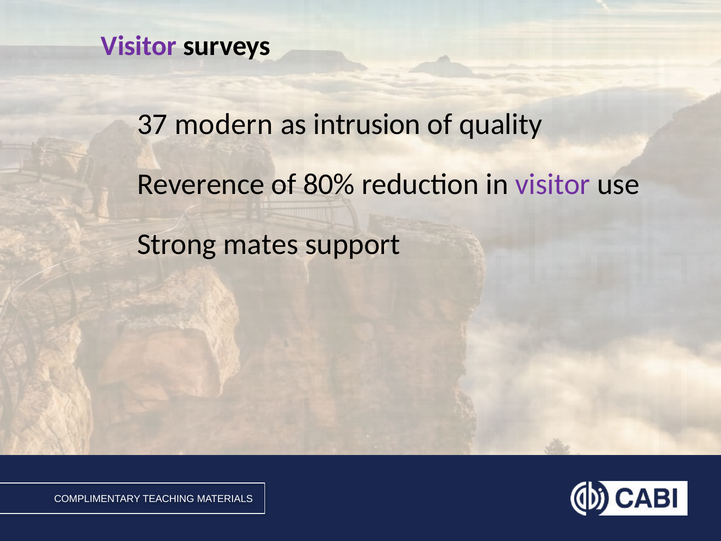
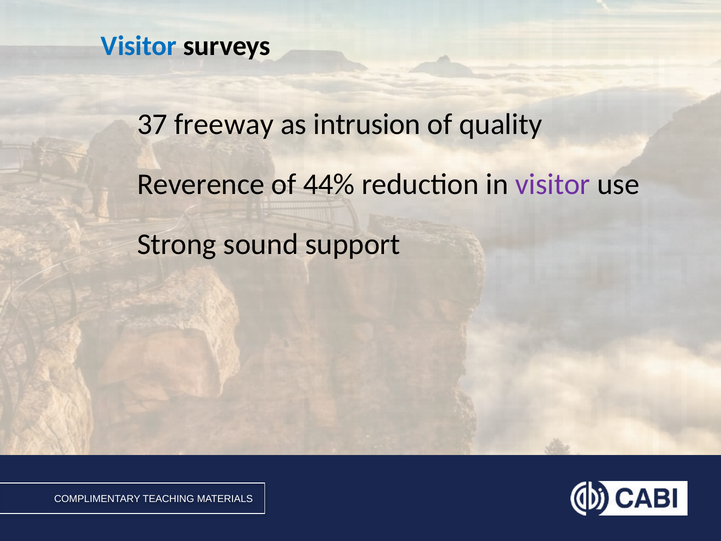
Visitor at (139, 46) colour: purple -> blue
modern: modern -> freeway
80%: 80% -> 44%
mates: mates -> sound
